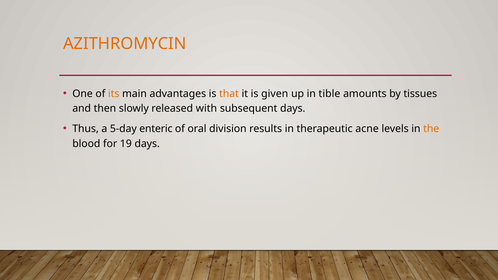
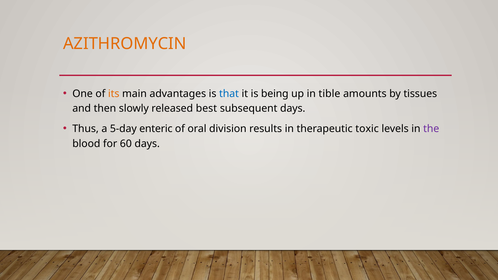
that colour: orange -> blue
given: given -> being
with: with -> best
acne: acne -> toxic
the colour: orange -> purple
19: 19 -> 60
